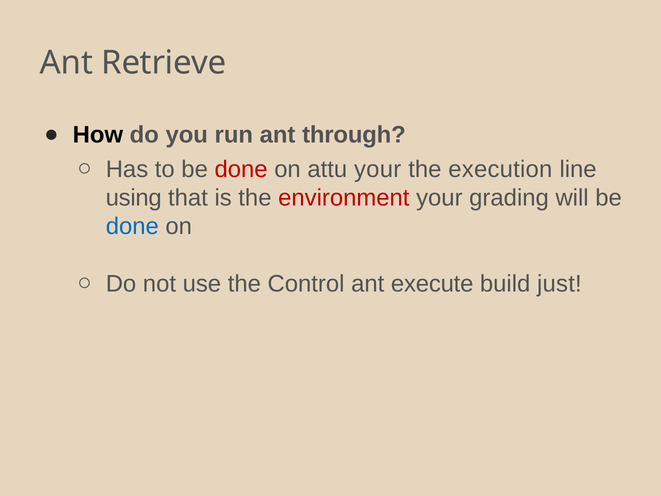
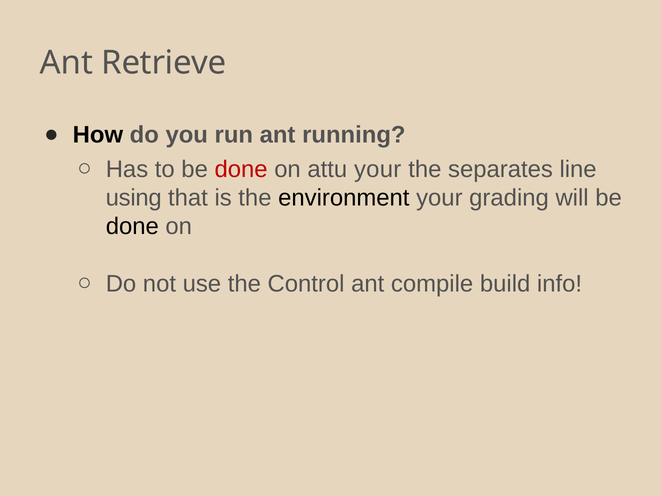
through: through -> running
execution: execution -> separates
environment colour: red -> black
done at (132, 226) colour: blue -> black
execute: execute -> compile
just: just -> info
